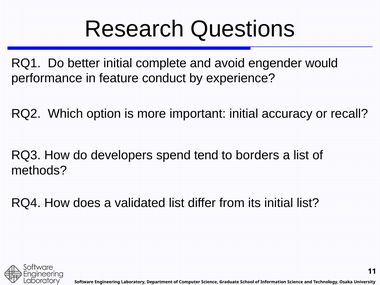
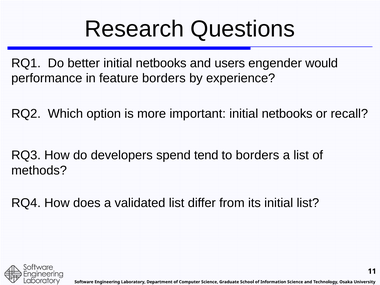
better initial complete: complete -> netbooks
avoid: avoid -> users
feature conduct: conduct -> borders
important initial accuracy: accuracy -> netbooks
